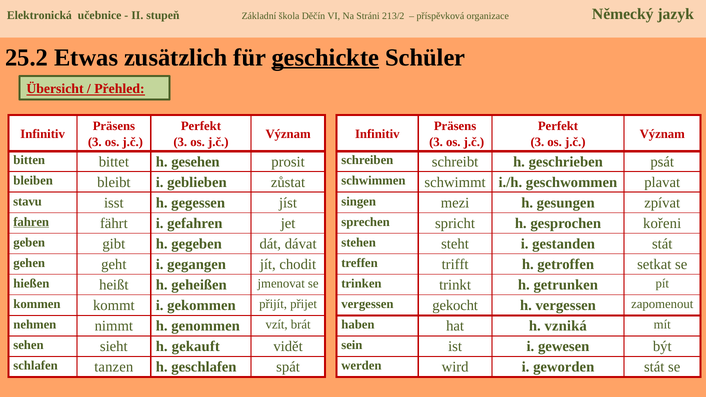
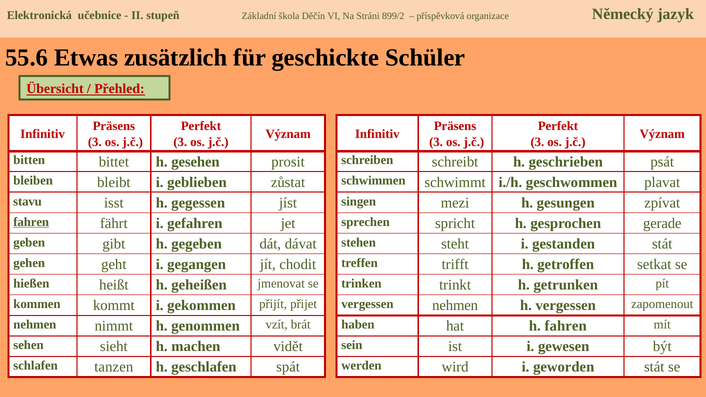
213/2: 213/2 -> 899/2
25.2: 25.2 -> 55.6
geschickte underline: present -> none
kořeni: kořeni -> gerade
vergessen gekocht: gekocht -> nehmen
h vzniká: vzniká -> fahren
gekauft: gekauft -> machen
